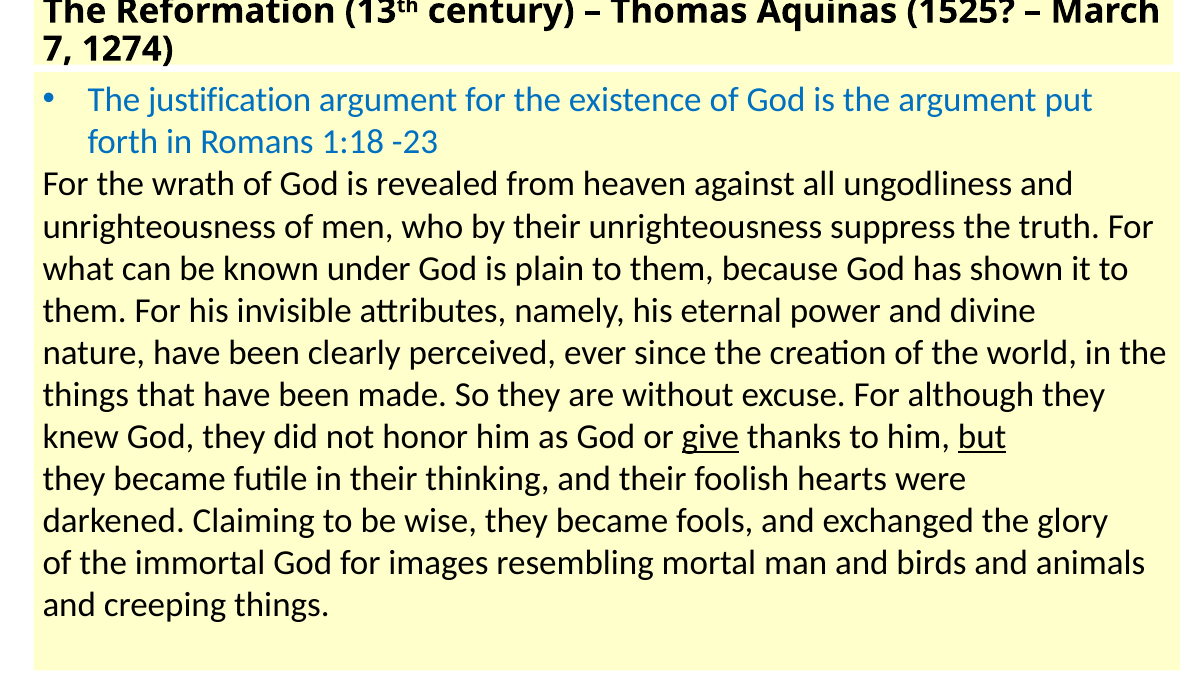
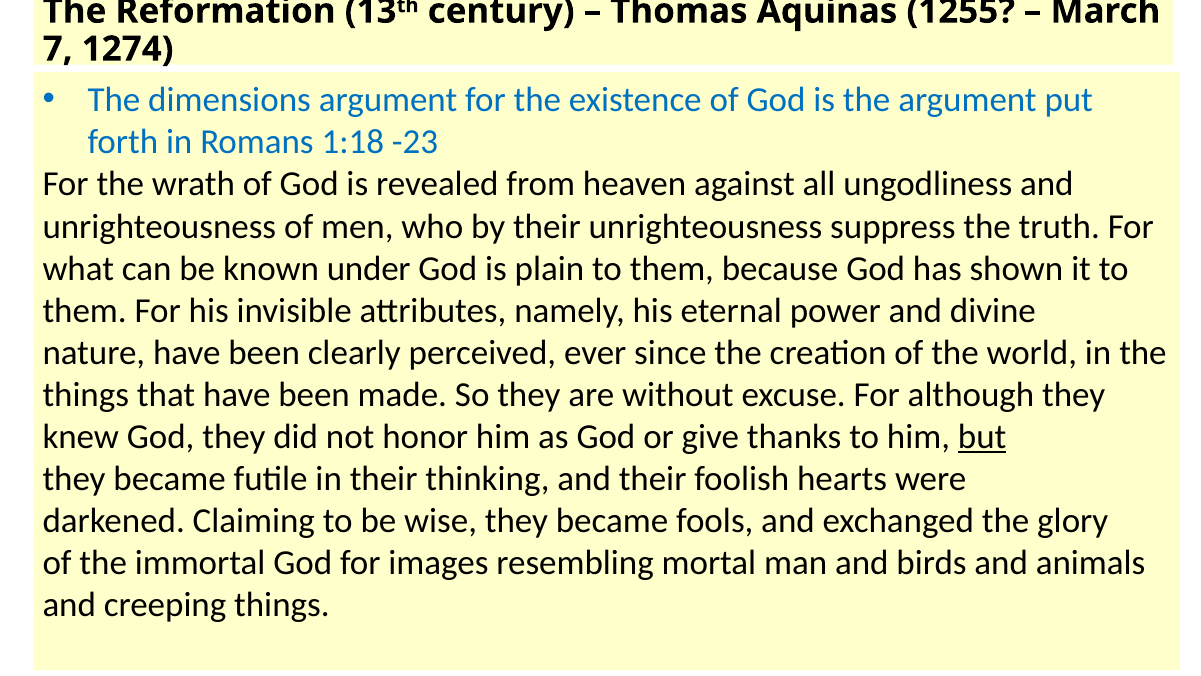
1525: 1525 -> 1255
justification: justification -> dimensions
give underline: present -> none
